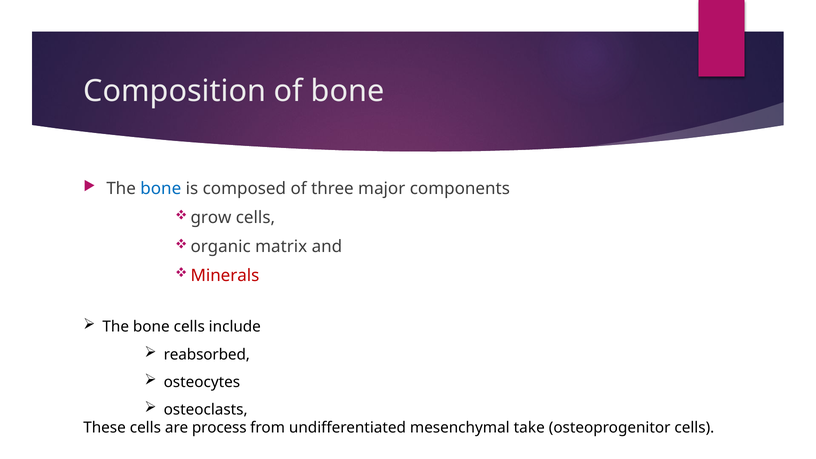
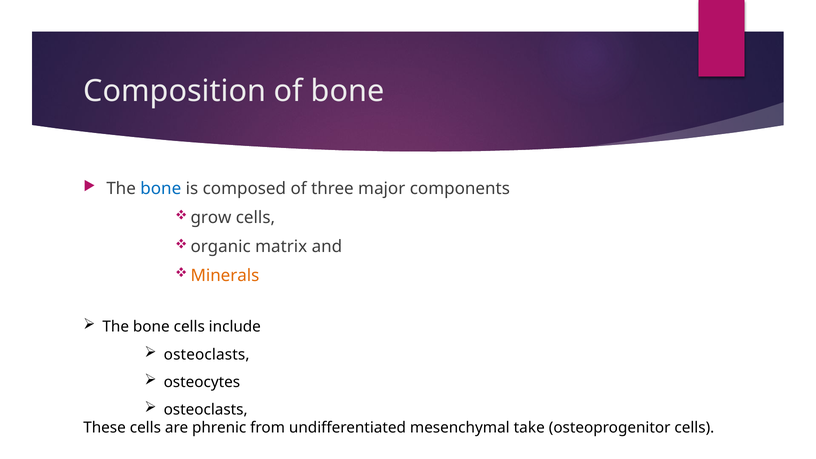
Minerals colour: red -> orange
reabsorbed at (207, 354): reabsorbed -> osteoclasts
process: process -> phrenic
